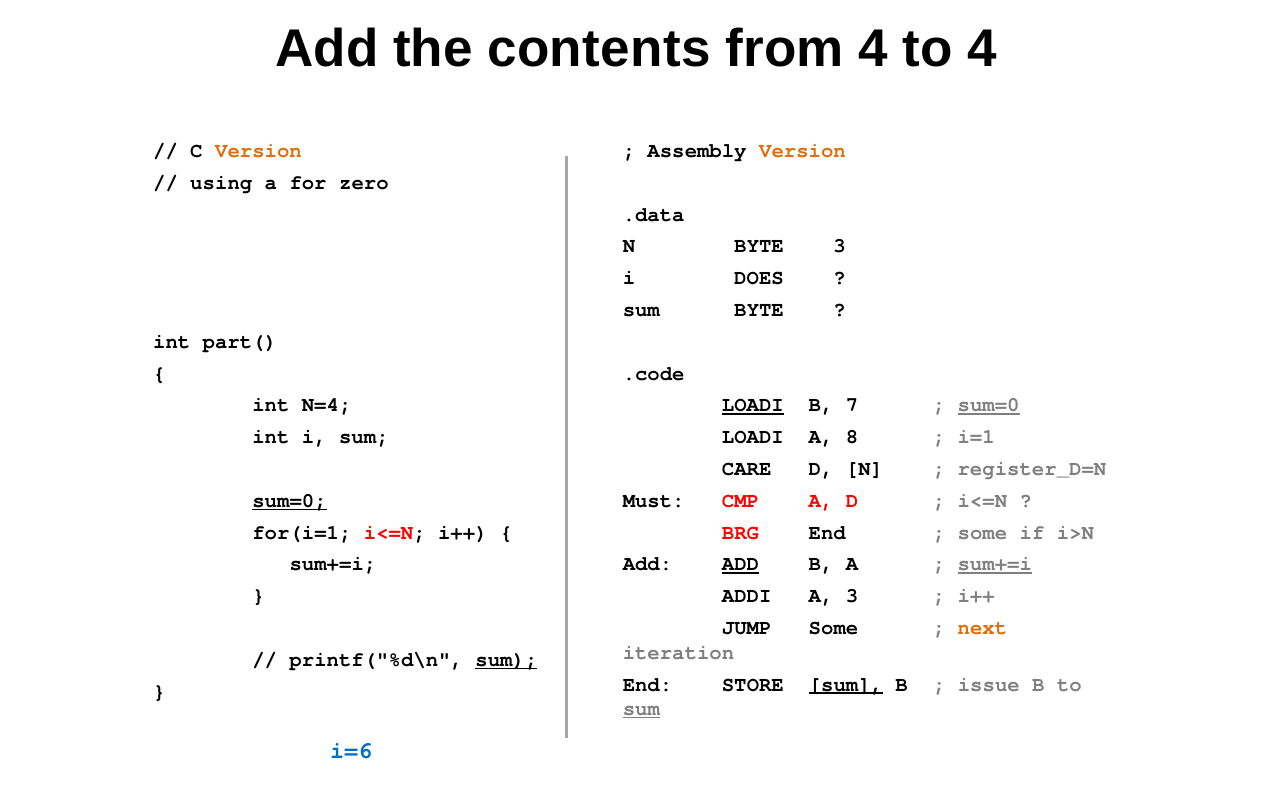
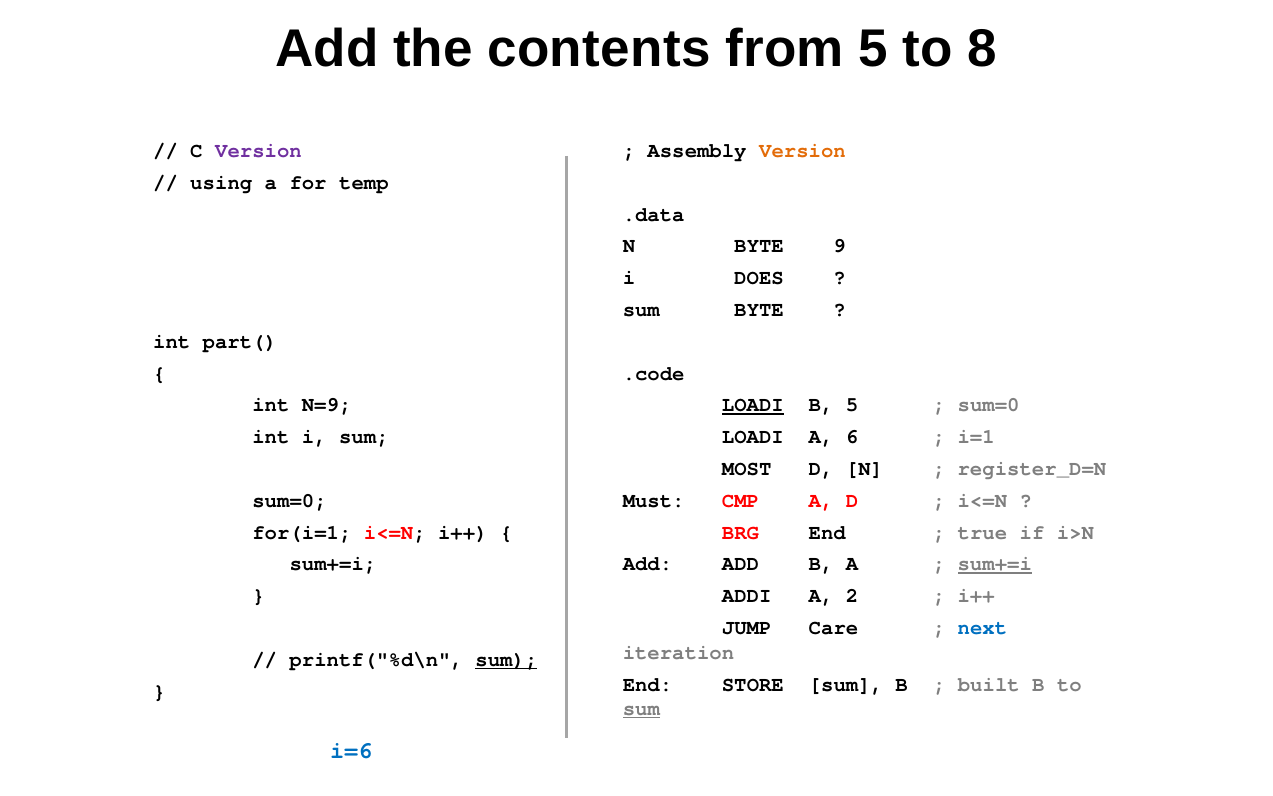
from 4: 4 -> 5
to 4: 4 -> 8
Version at (259, 151) colour: orange -> purple
zero: zero -> temp
BYTE 3: 3 -> 9
N=4: N=4 -> N=9
B 7: 7 -> 5
sum=0 at (989, 405) underline: present -> none
8: 8 -> 6
CARE: CARE -> MOST
sum=0 at (290, 500) underline: present -> none
some at (982, 532): some -> true
ADD at (741, 564) underline: present -> none
A 3: 3 -> 2
JUMP Some: Some -> Care
next colour: orange -> blue
sum at (846, 684) underline: present -> none
issue: issue -> built
